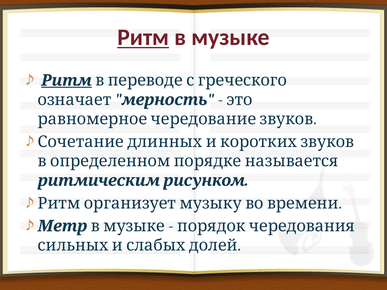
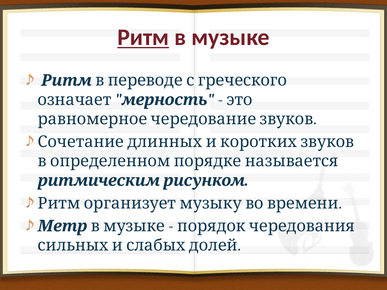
Ритм at (66, 80) underline: present -> none
